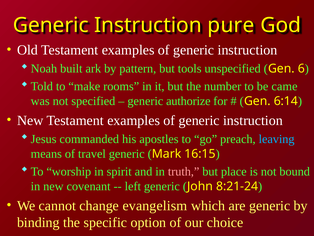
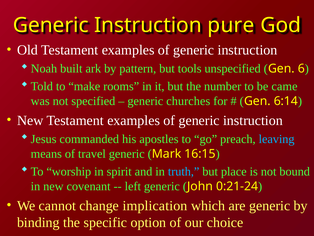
authorize: authorize -> churches
truth colour: pink -> light blue
8:21-24: 8:21-24 -> 0:21-24
evangelism: evangelism -> implication
